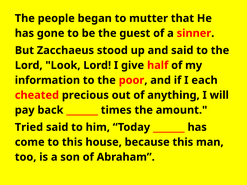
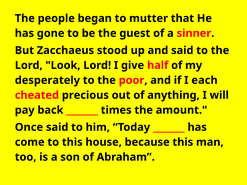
information: information -> desperately
Tried: Tried -> Once
